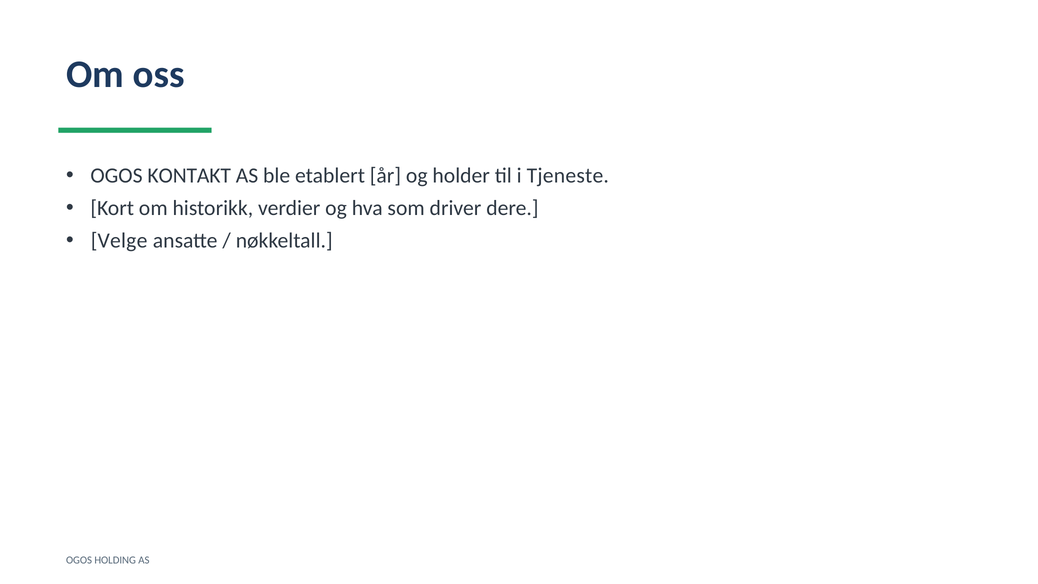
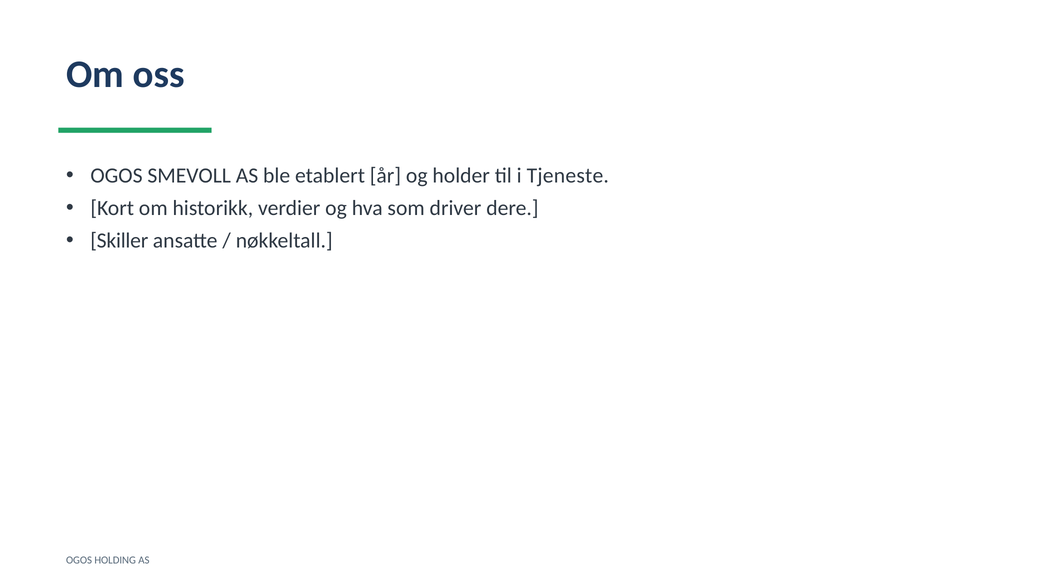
KONTAKT: KONTAKT -> SMEVOLL
Velge: Velge -> Skiller
